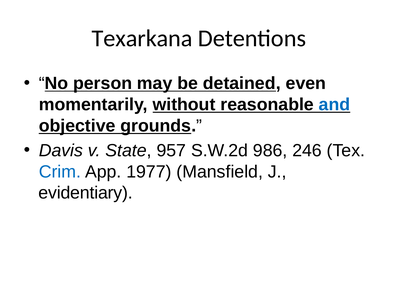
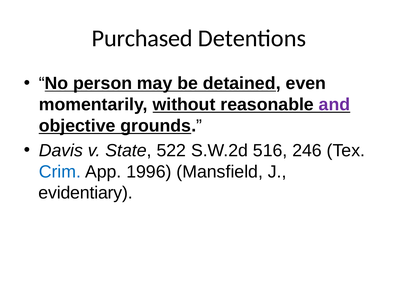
Texarkana: Texarkana -> Purchased
and colour: blue -> purple
957: 957 -> 522
986: 986 -> 516
1977: 1977 -> 1996
